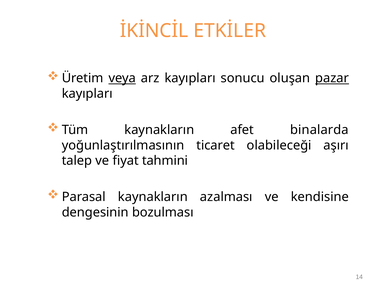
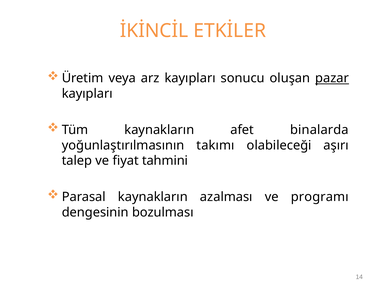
veya underline: present -> none
ticaret: ticaret -> takımı
kendisine: kendisine -> programı
